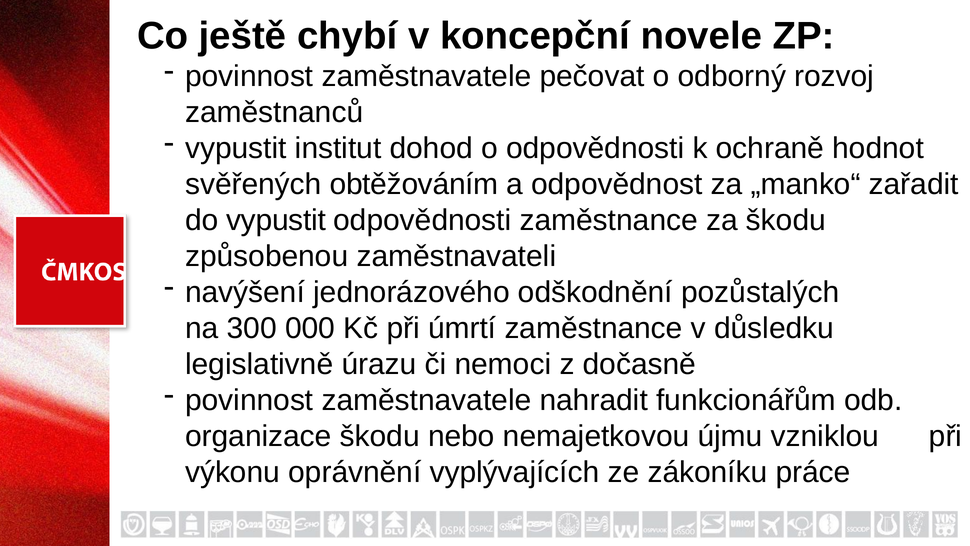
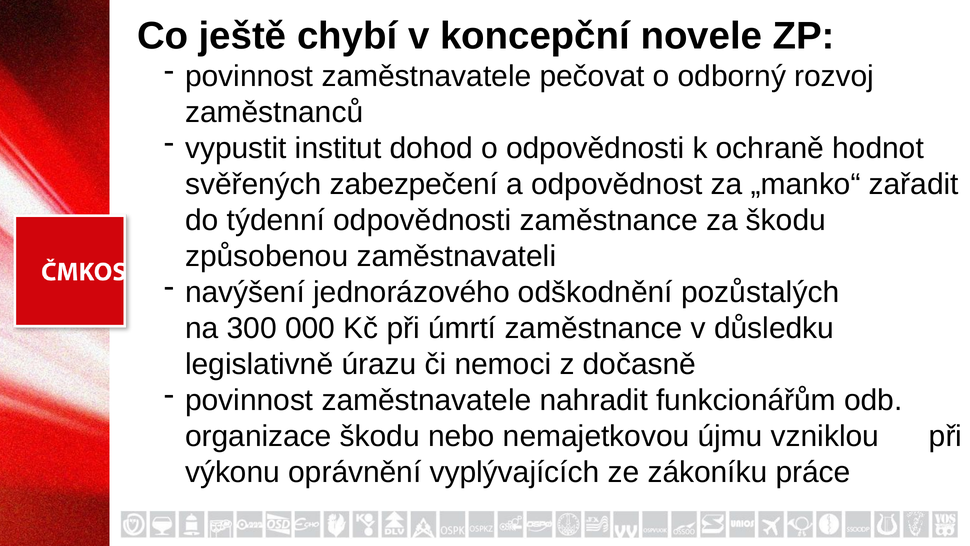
obtěžováním: obtěžováním -> zabezpečení
do vypustit: vypustit -> týdenní
